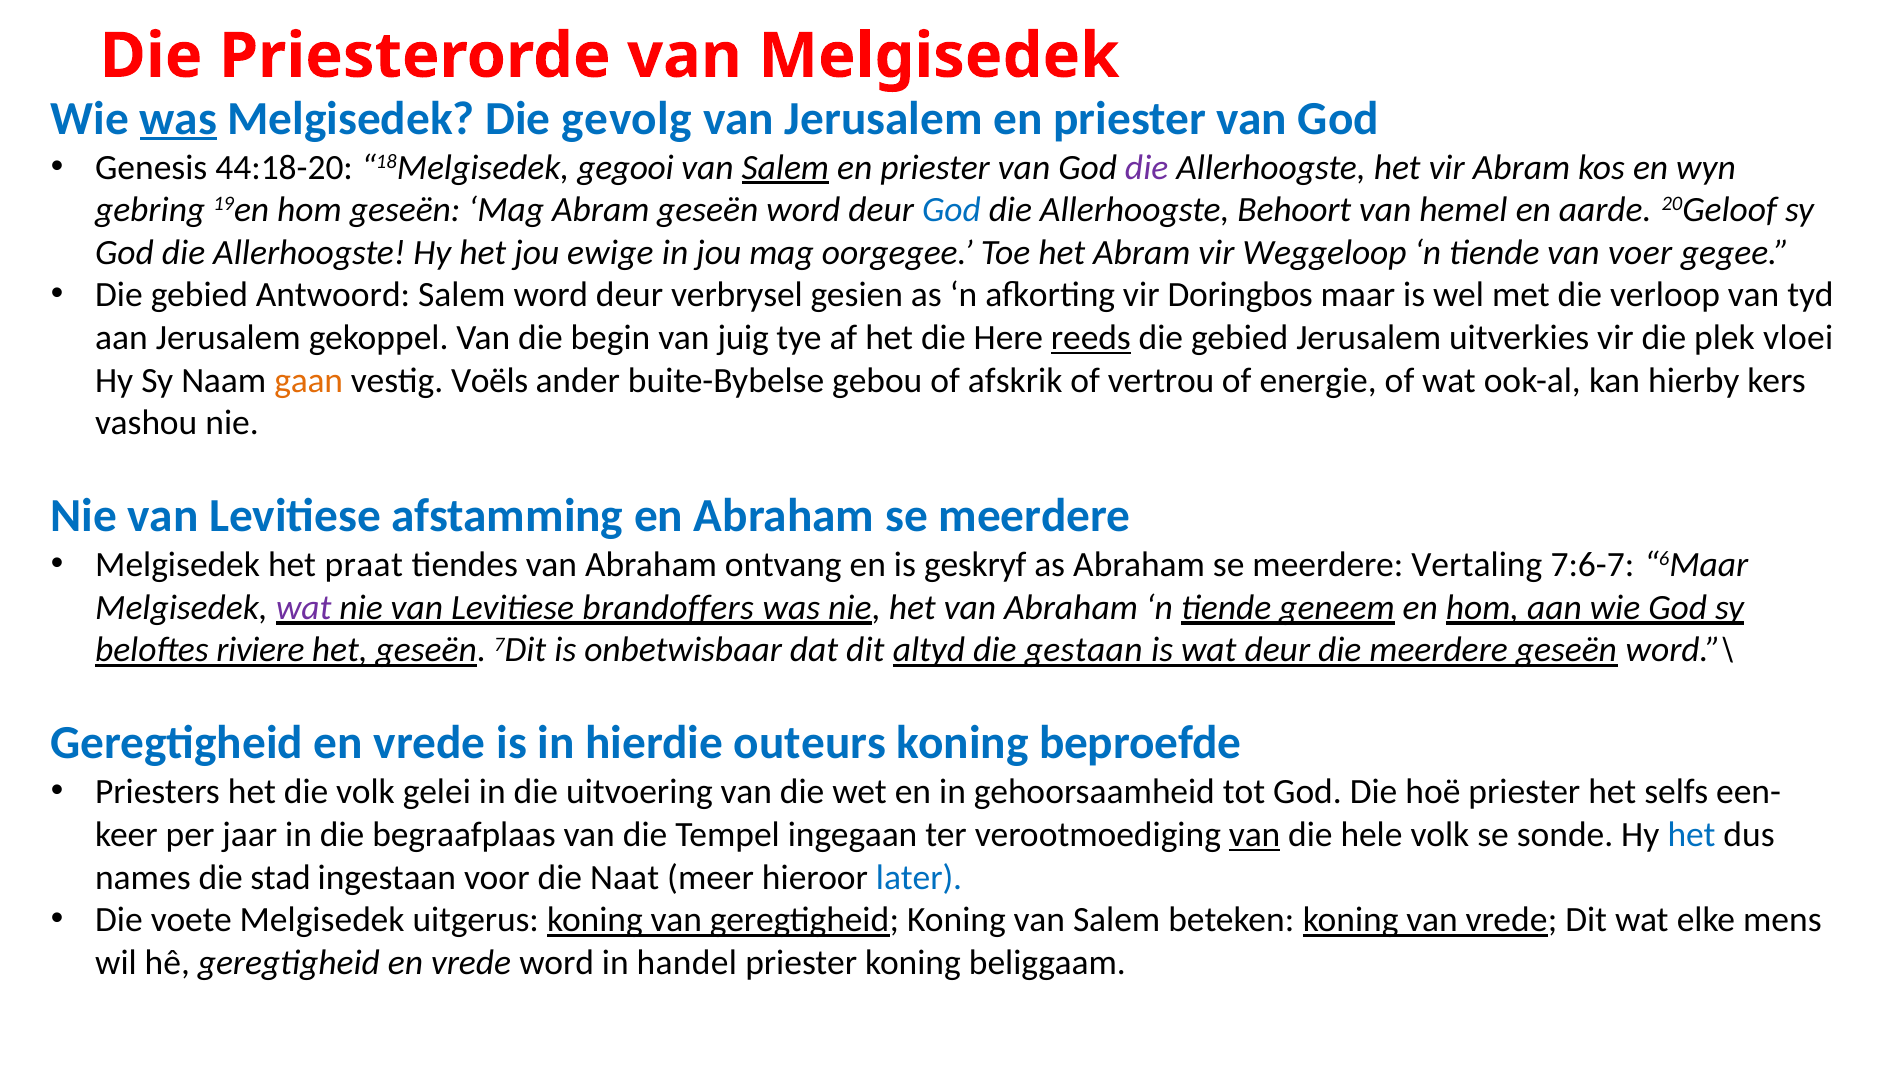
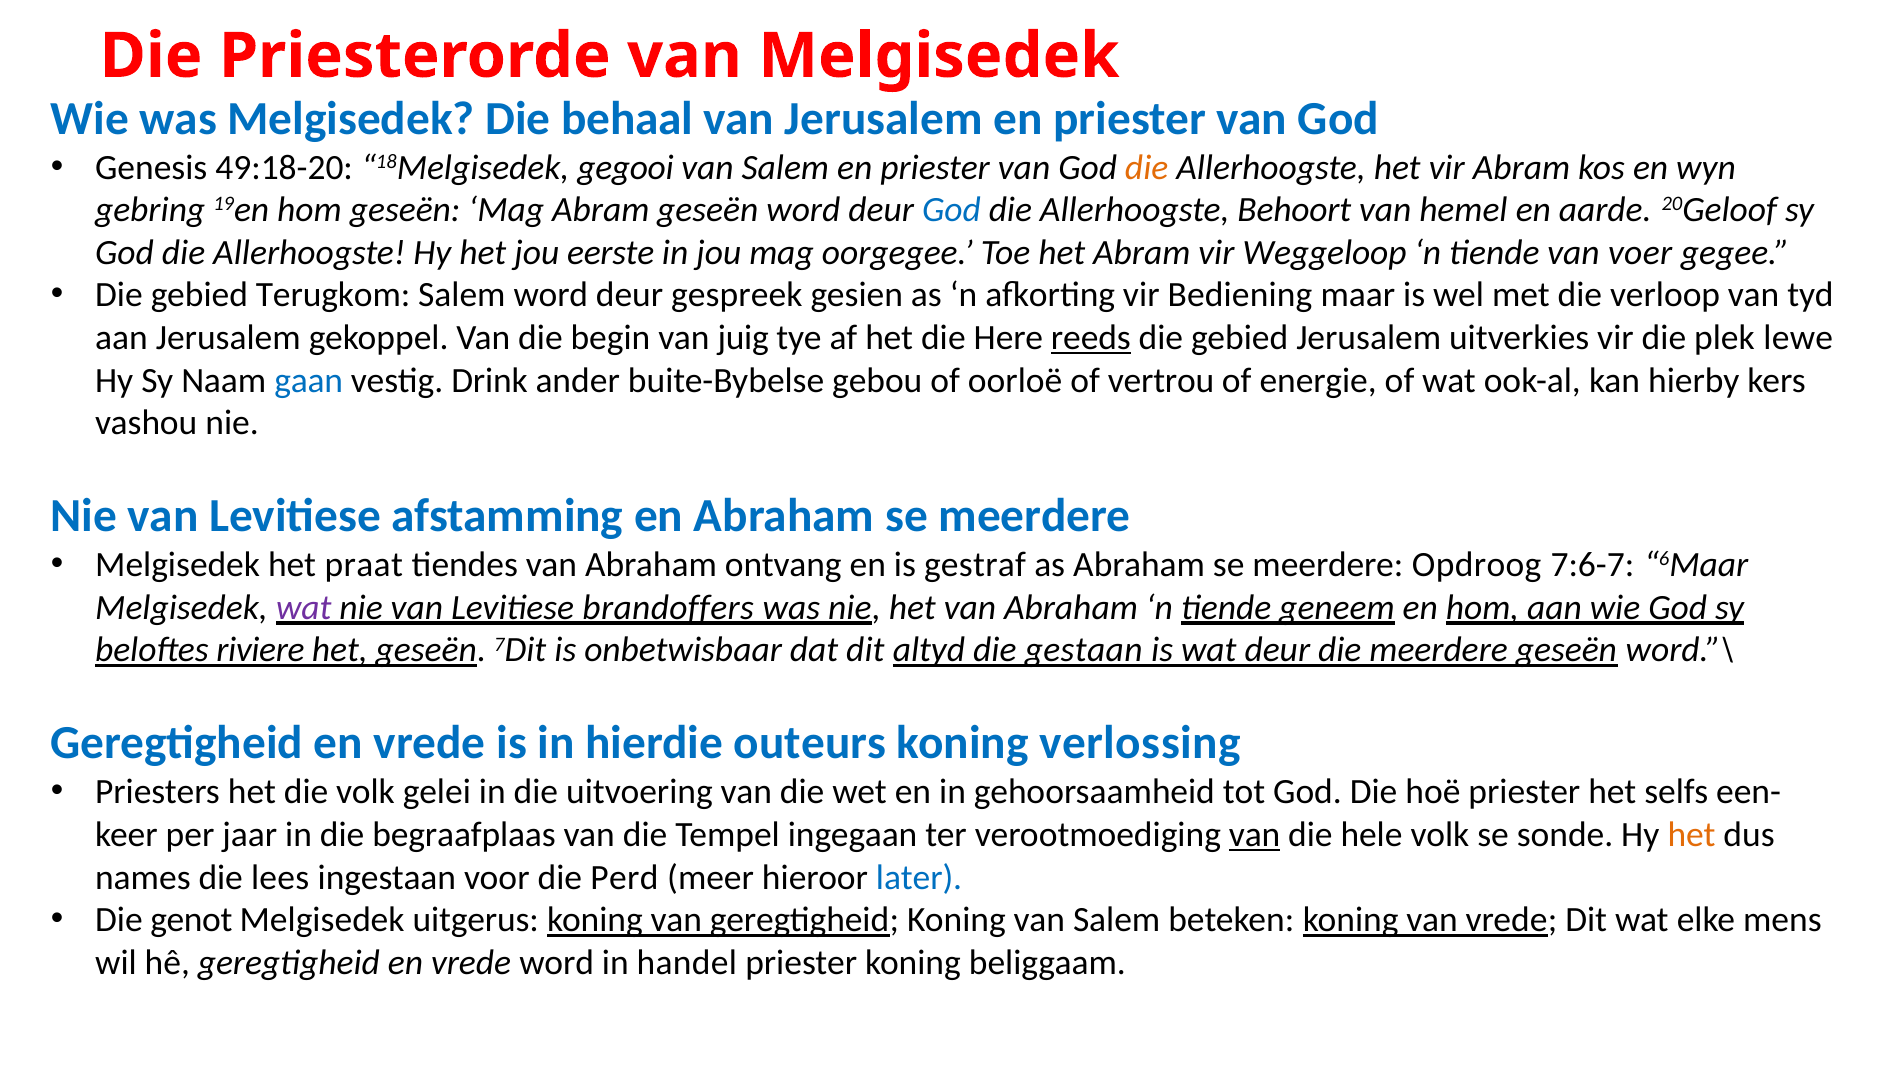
was at (178, 118) underline: present -> none
gevolg: gevolg -> behaal
44:18-20: 44:18-20 -> 49:18-20
Salem at (785, 167) underline: present -> none
die at (1147, 167) colour: purple -> orange
ewige: ewige -> eerste
Antwoord: Antwoord -> Terugkom
verbrysel: verbrysel -> gespreek
Doringbos: Doringbos -> Bediening
vloei: vloei -> lewe
gaan colour: orange -> blue
Voëls: Voëls -> Drink
afskrik: afskrik -> oorloë
geskryf: geskryf -> gestraf
Vertaling: Vertaling -> Opdroog
beproefde: beproefde -> verlossing
het at (1692, 835) colour: blue -> orange
stad: stad -> lees
Naat: Naat -> Perd
voete: voete -> genot
